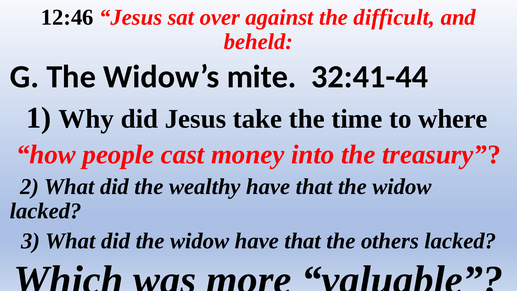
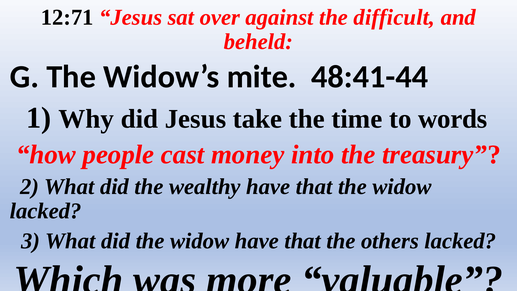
12:46: 12:46 -> 12:71
32:41-44: 32:41-44 -> 48:41-44
where: where -> words
